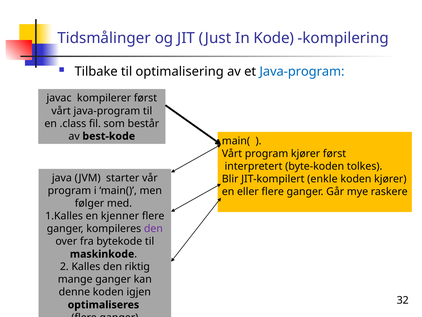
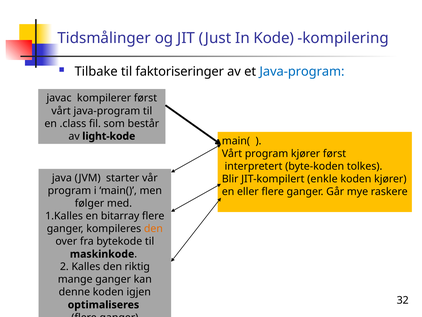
optimalisering: optimalisering -> faktoriseringer
best-kode: best-kode -> light-kode
kjenner: kjenner -> bitarray
den at (153, 228) colour: purple -> orange
